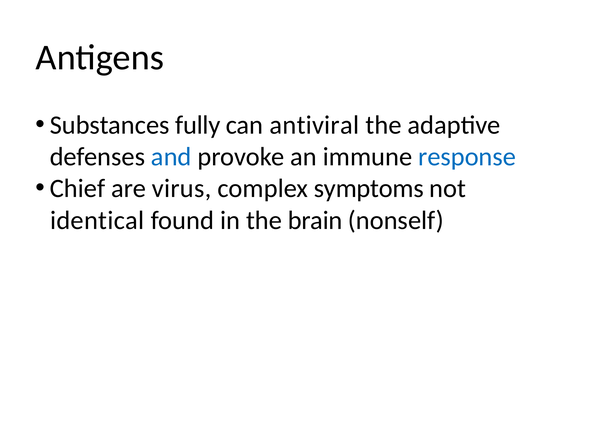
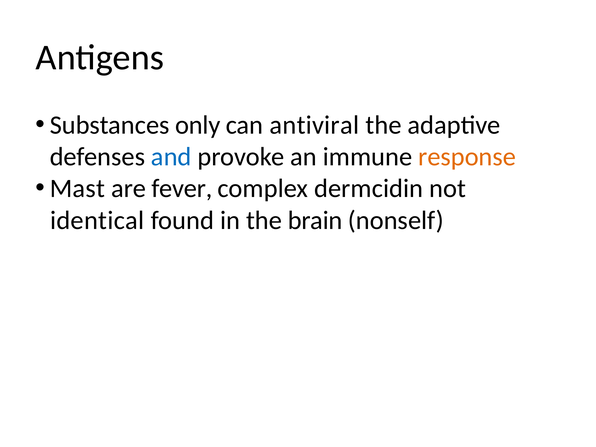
fully: fully -> only
response colour: blue -> orange
Chief: Chief -> Mast
virus: virus -> fever
symptoms: symptoms -> dermcidin
